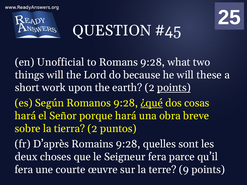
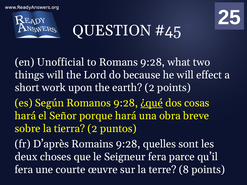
these: these -> effect
points at (174, 88) underline: present -> none
9: 9 -> 8
